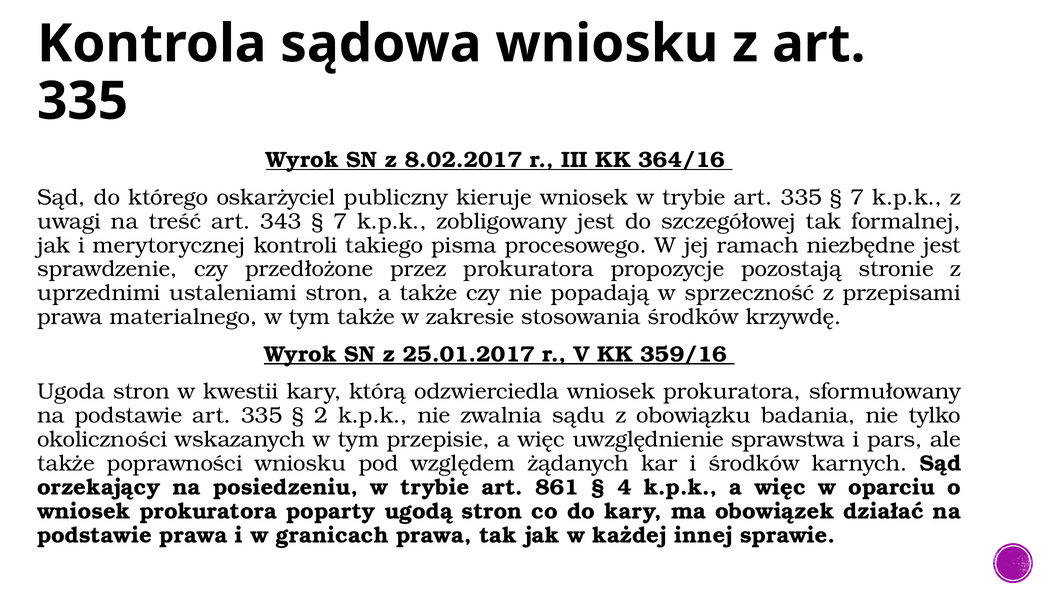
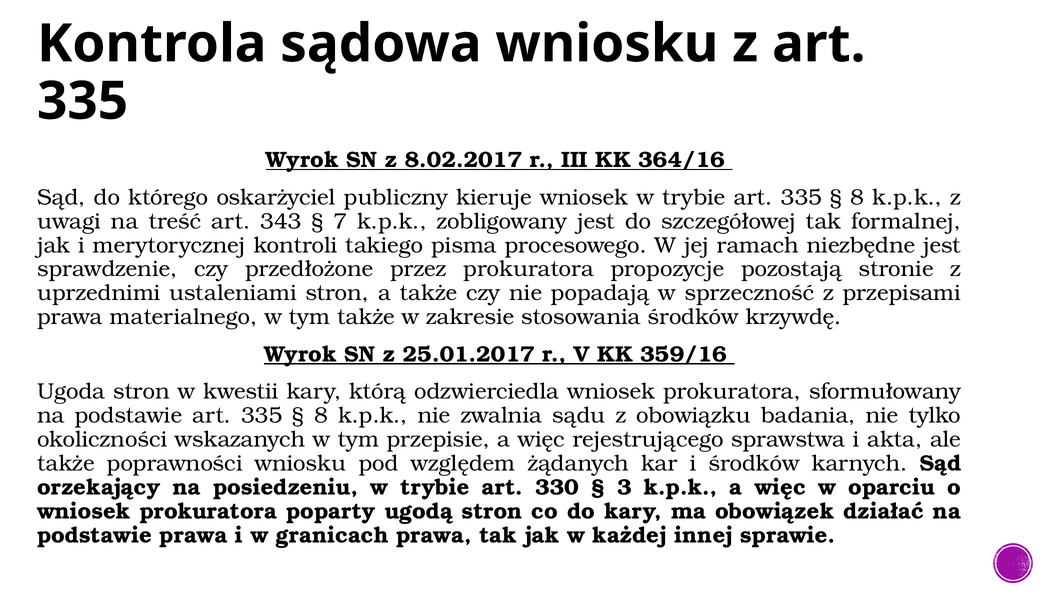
7 at (857, 197): 7 -> 8
2 at (321, 415): 2 -> 8
uwzględnienie: uwzględnienie -> rejestrującego
pars: pars -> akta
861: 861 -> 330
4: 4 -> 3
